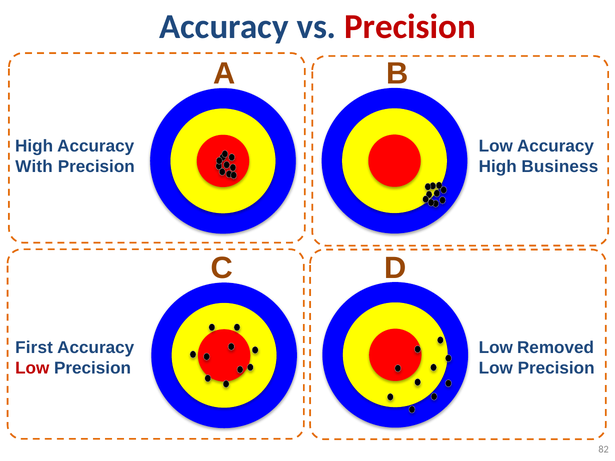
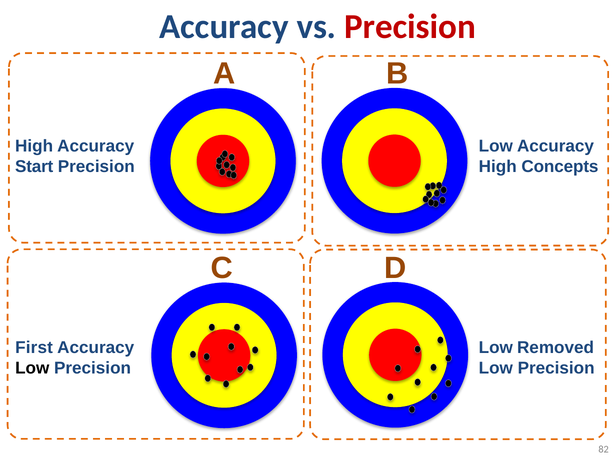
With: With -> Start
Business: Business -> Concepts
Low at (32, 369) colour: red -> black
